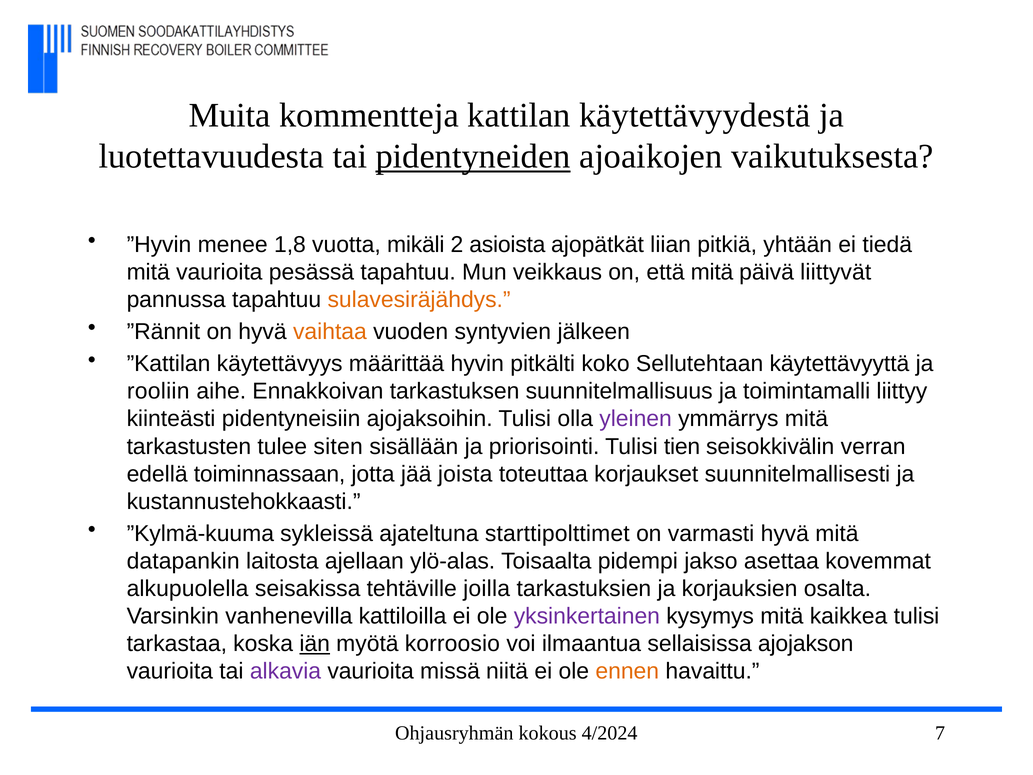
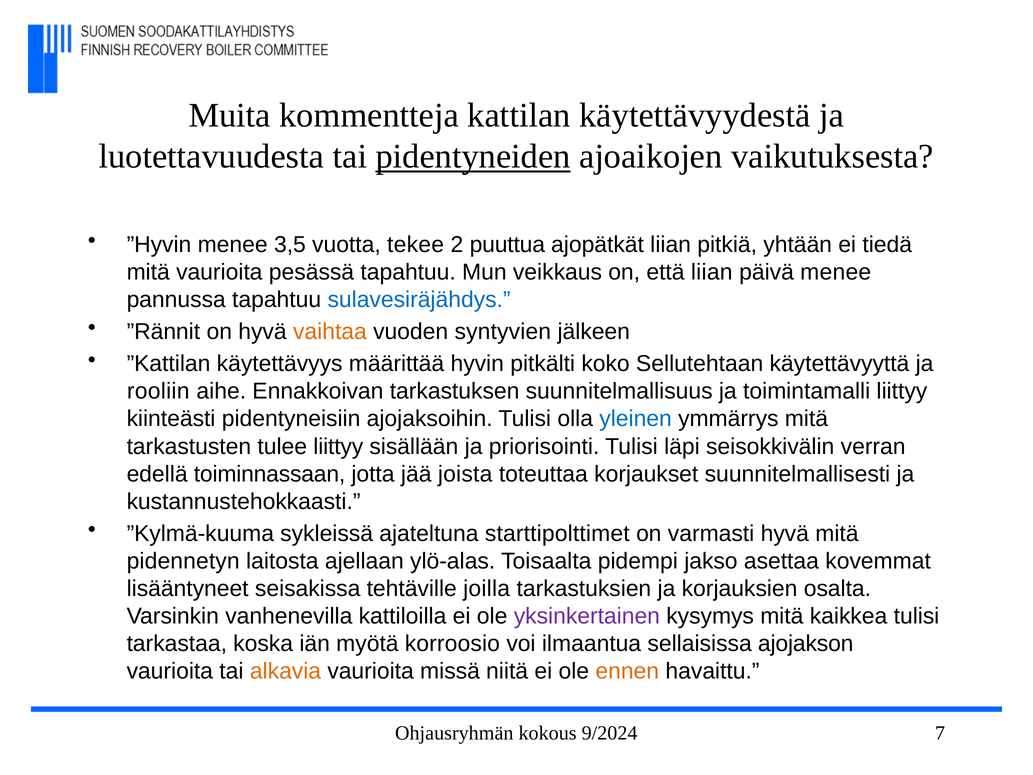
1,8: 1,8 -> 3,5
mikäli: mikäli -> tekee
asioista: asioista -> puuttua
että mitä: mitä -> liian
päivä liittyvät: liittyvät -> menee
sulavesiräjähdys colour: orange -> blue
yleinen colour: purple -> blue
tulee siten: siten -> liittyy
tien: tien -> läpi
datapankin: datapankin -> pidennetyn
alkupuolella: alkupuolella -> lisääntyneet
iän underline: present -> none
alkavia colour: purple -> orange
4/2024: 4/2024 -> 9/2024
